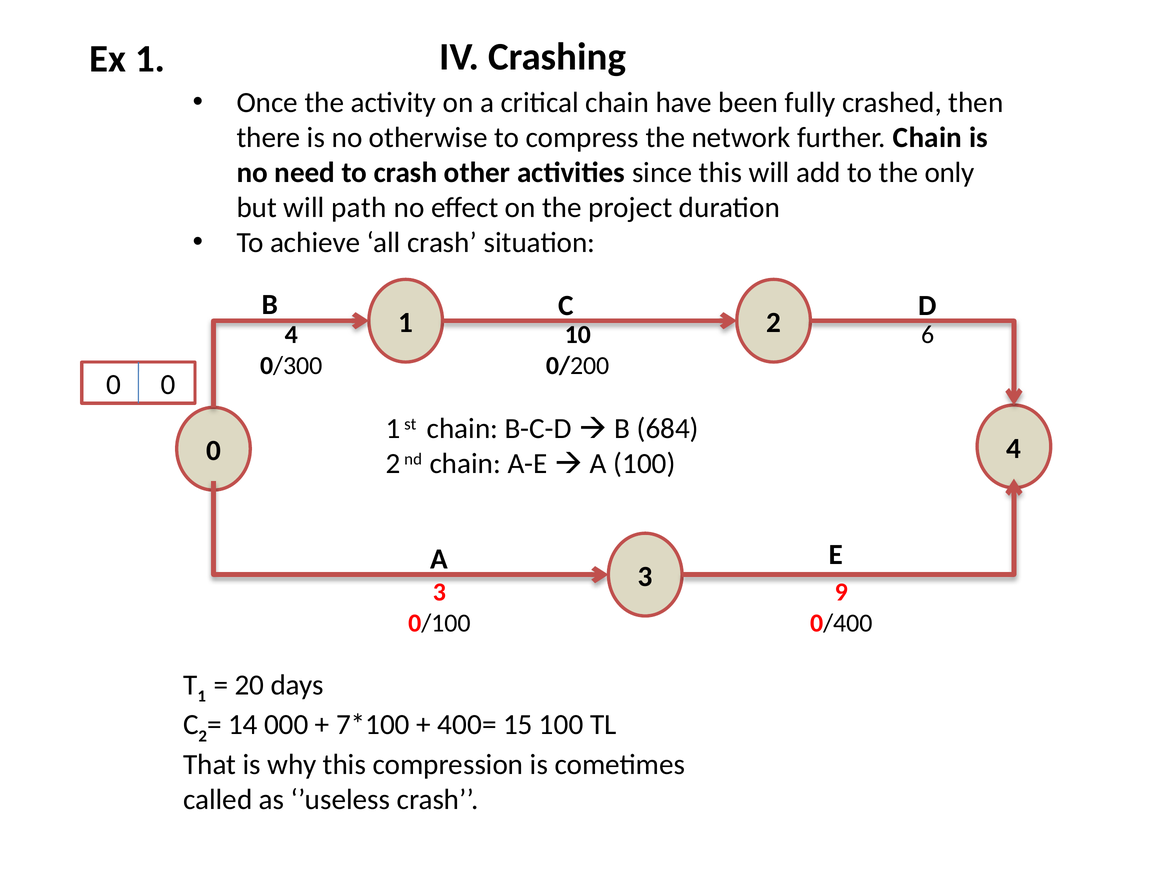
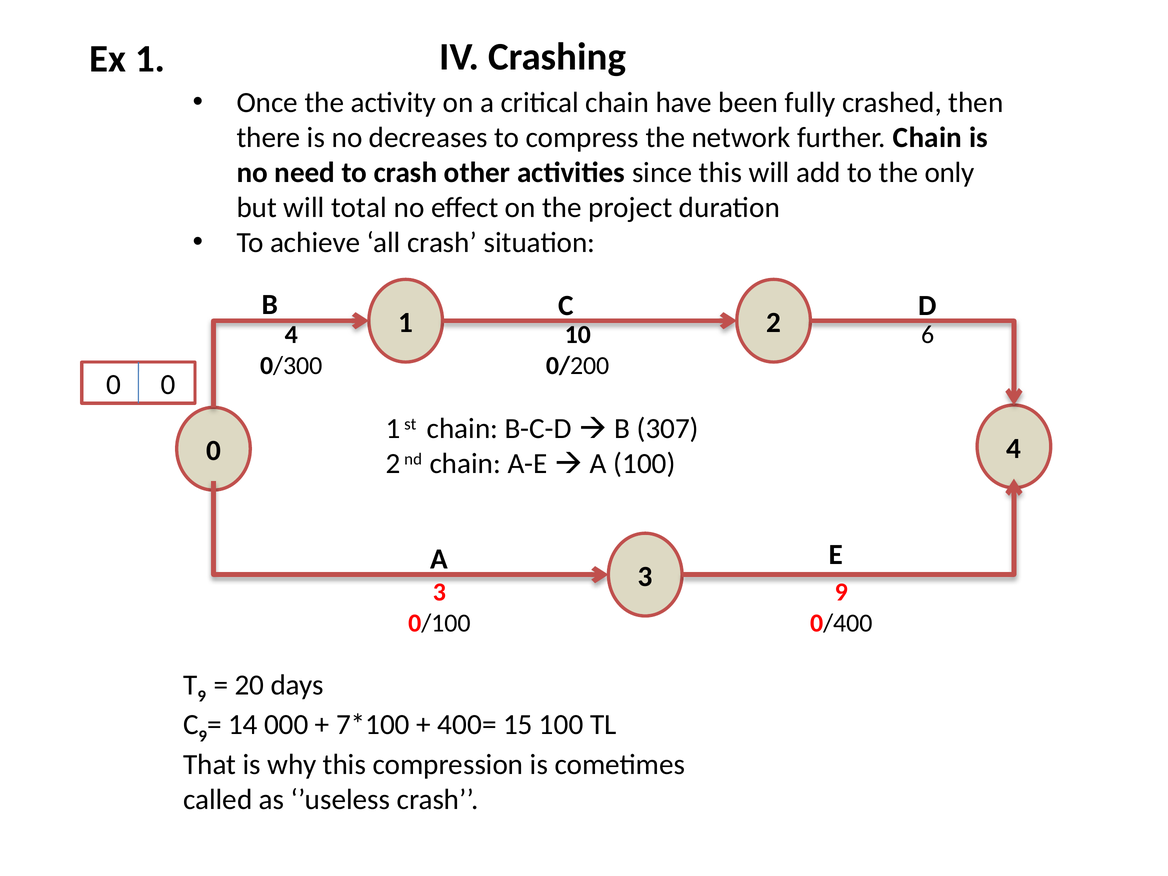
otherwise: otherwise -> decreases
path: path -> total
684: 684 -> 307
1 at (202, 696): 1 -> 9
C 2: 2 -> 9
